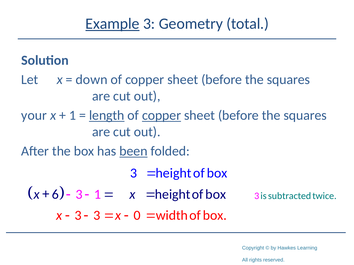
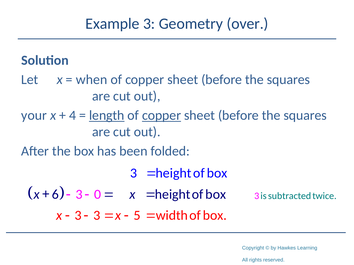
Example underline: present -> none
total: total -> over
down: down -> when
1 at (73, 116): 1 -> 4
been underline: present -> none
3 1: 1 -> 0
0: 0 -> 5
